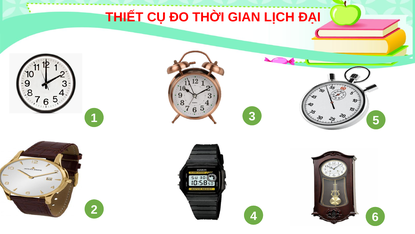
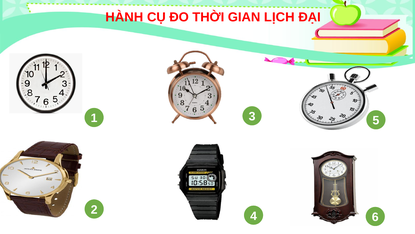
THIẾT: THIẾT -> HÀNH
